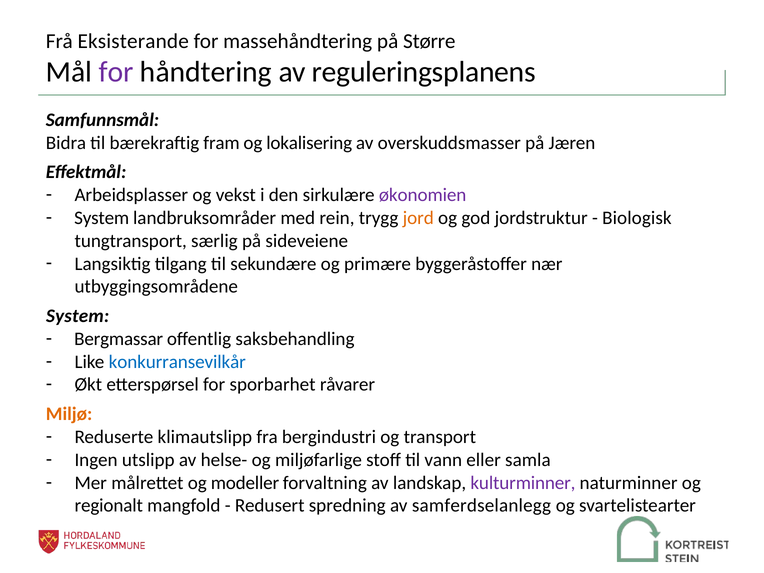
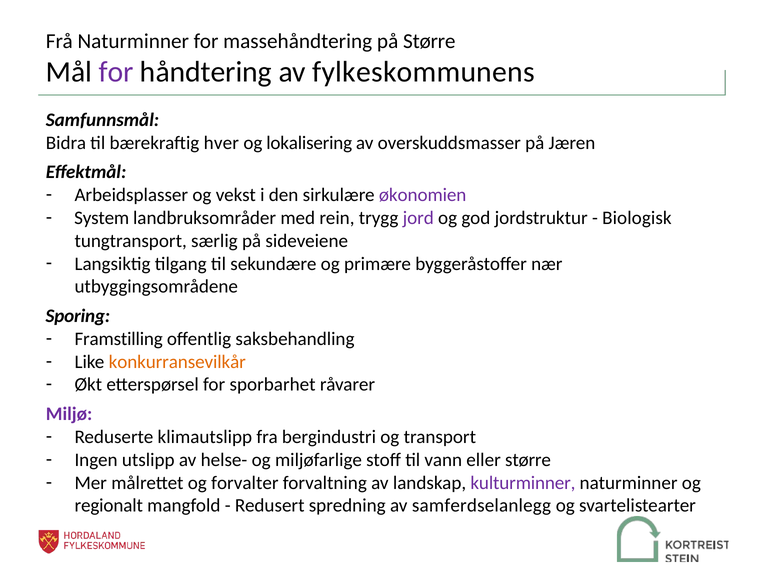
Frå Eksisterande: Eksisterande -> Naturminner
reguleringsplanens: reguleringsplanens -> fylkeskommunens
fram: fram -> hver
jord colour: orange -> purple
System at (78, 316): System -> Sporing
Bergmassar: Bergmassar -> Framstilling
konkurransevilkår colour: blue -> orange
Miljø colour: orange -> purple
eller samla: samla -> større
modeller: modeller -> forvalter
